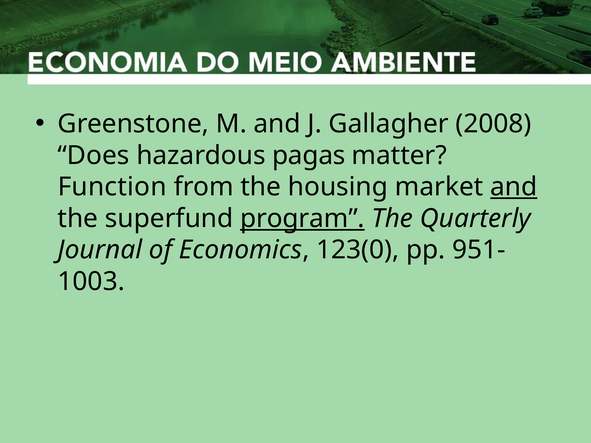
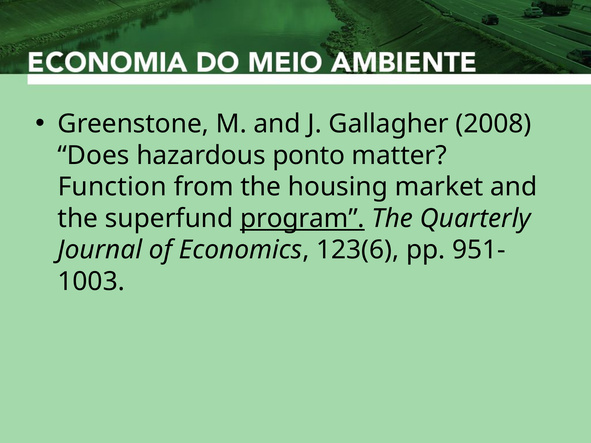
pagas: pagas -> ponto
and at (514, 187) underline: present -> none
123(0: 123(0 -> 123(6
